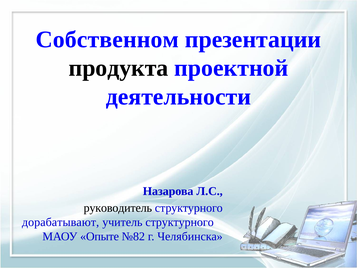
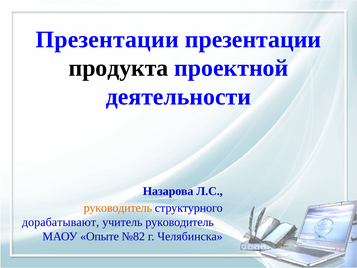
Собственном at (107, 40): Собственном -> Презентации
руководитель at (118, 208) colour: black -> orange
учитель структурного: структурного -> руководитель
